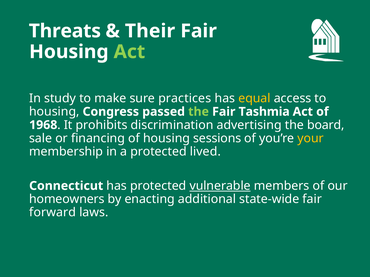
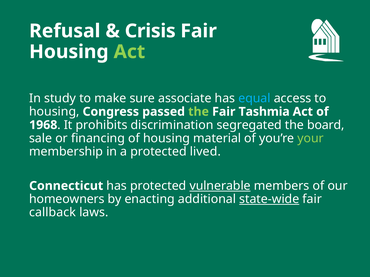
Threats: Threats -> Refusal
Their: Their -> Crisis
practices: practices -> associate
equal colour: yellow -> light blue
advertising: advertising -> segregated
sessions: sessions -> material
your colour: yellow -> light green
state-wide underline: none -> present
forward: forward -> callback
